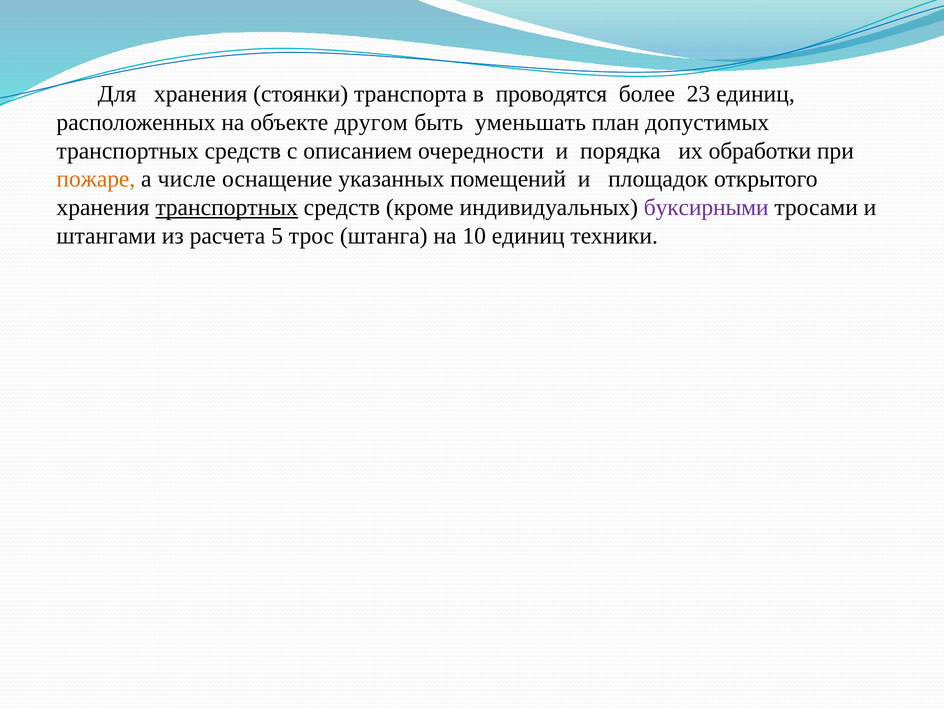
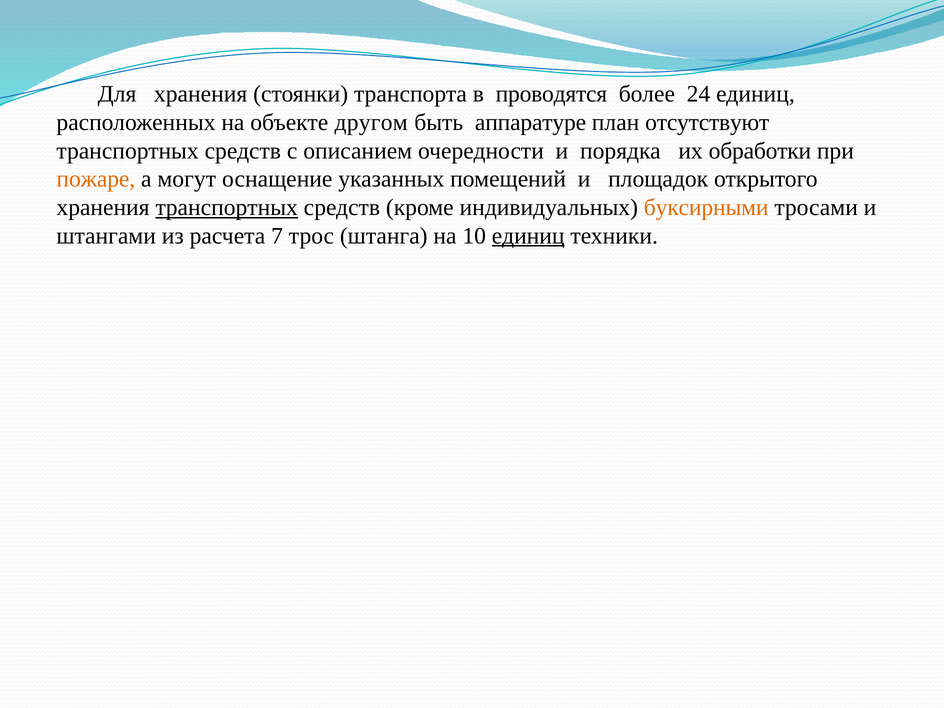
23: 23 -> 24
уменьшать: уменьшать -> аппаратуре
допустимых: допустимых -> отсутствуют
числе: числе -> могут
буксирными colour: purple -> orange
5: 5 -> 7
единиц at (528, 236) underline: none -> present
